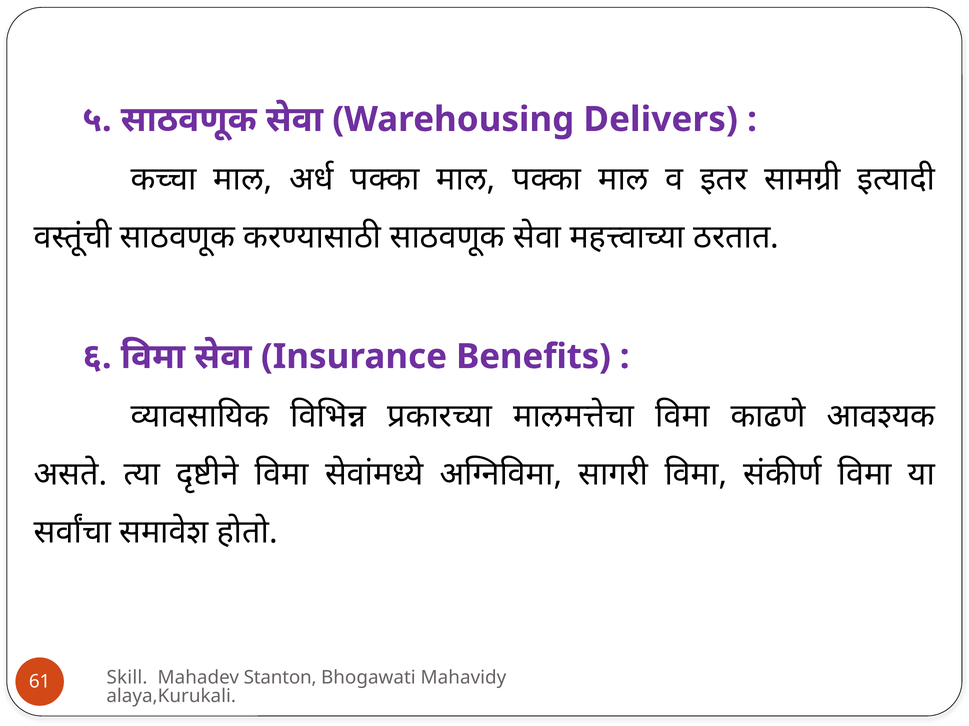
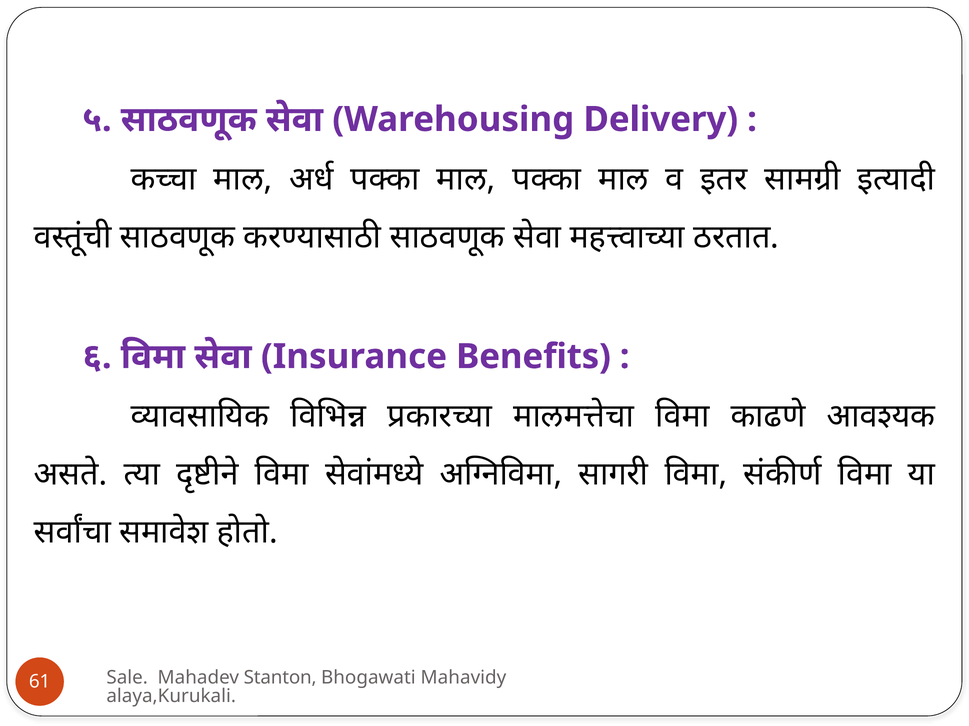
Delivers: Delivers -> Delivery
Skill: Skill -> Sale
